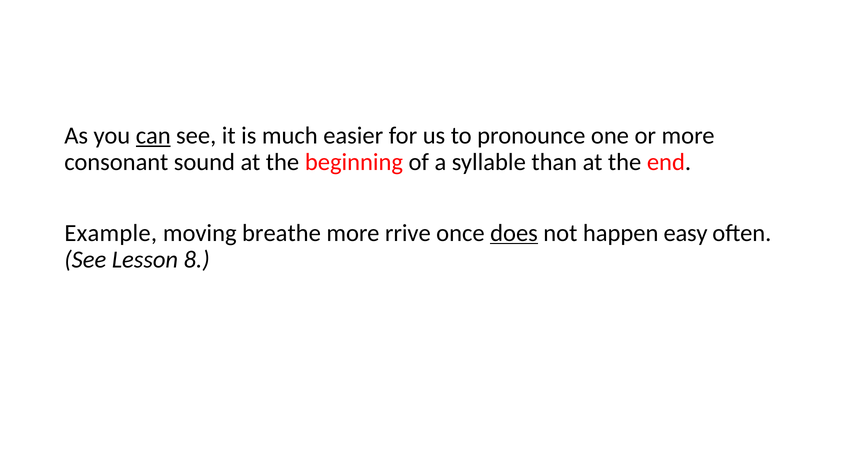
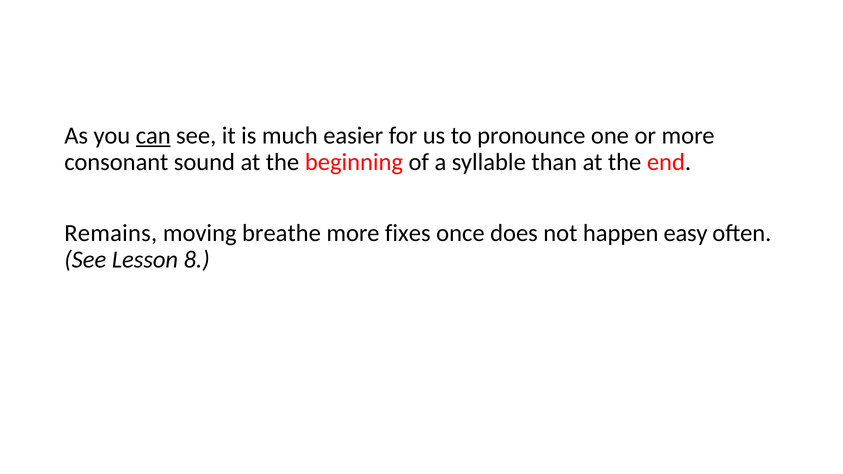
Example: Example -> Remains
rrive: rrive -> fixes
does underline: present -> none
